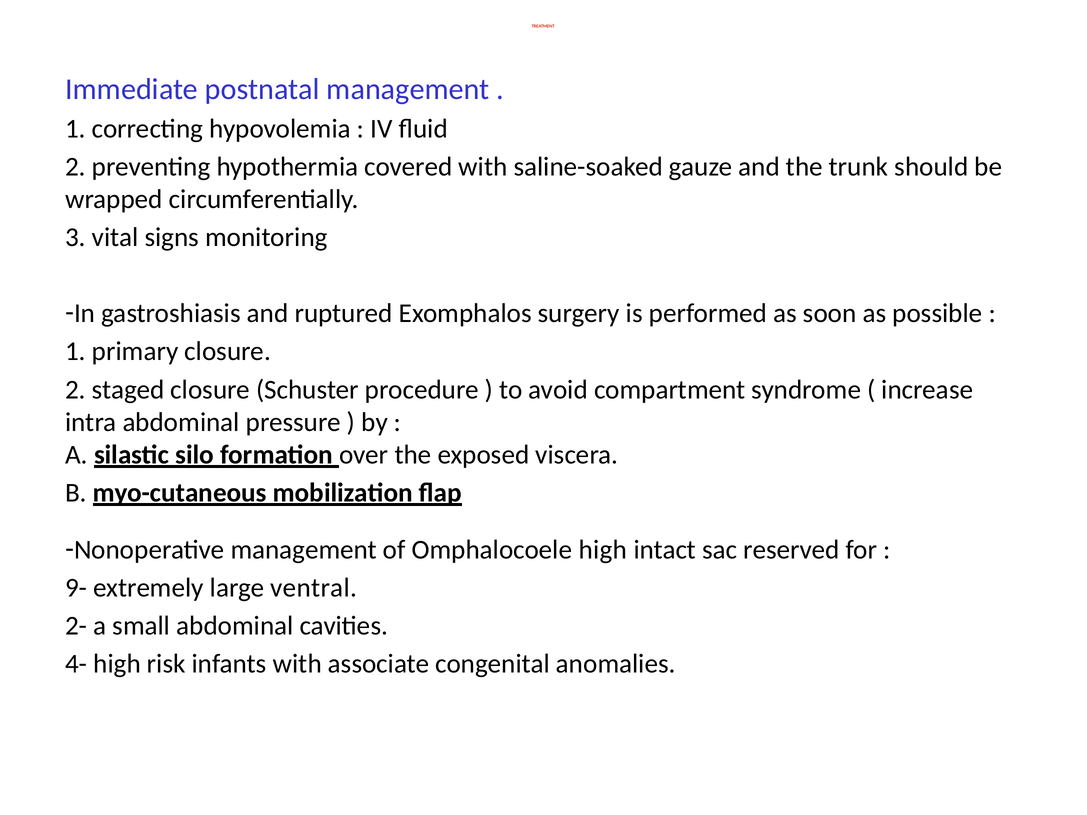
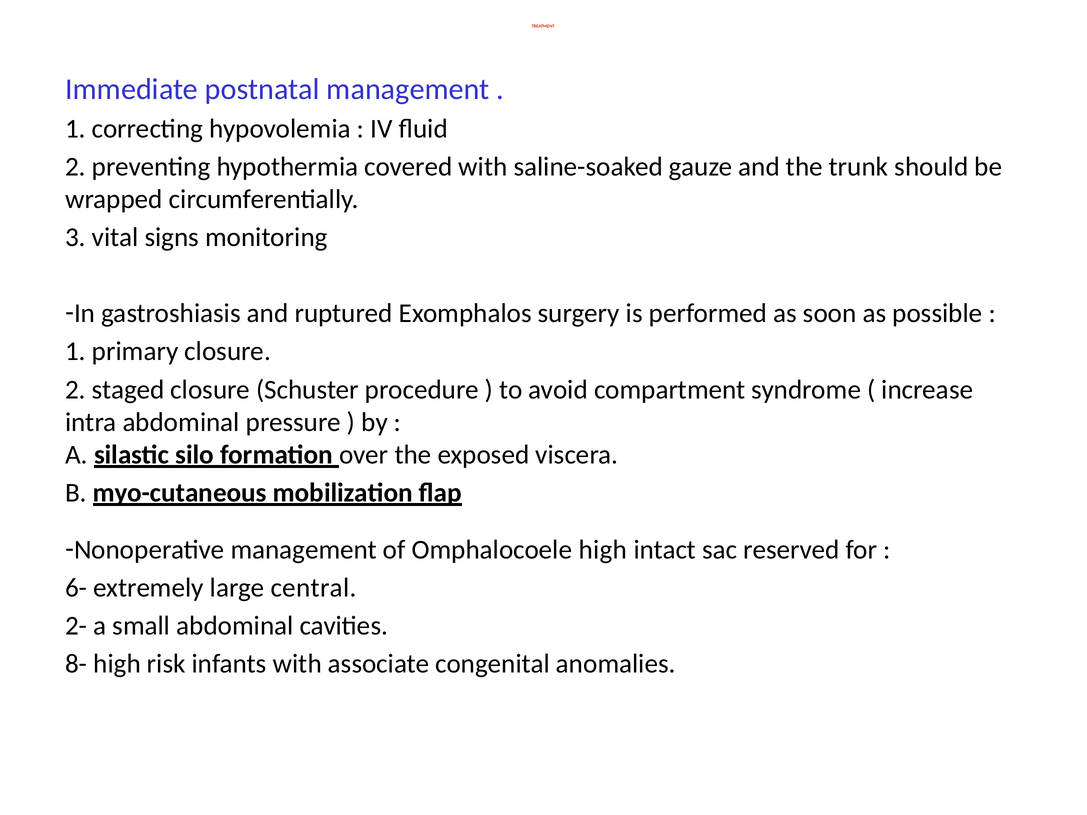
9-: 9- -> 6-
ventral: ventral -> central
4-: 4- -> 8-
